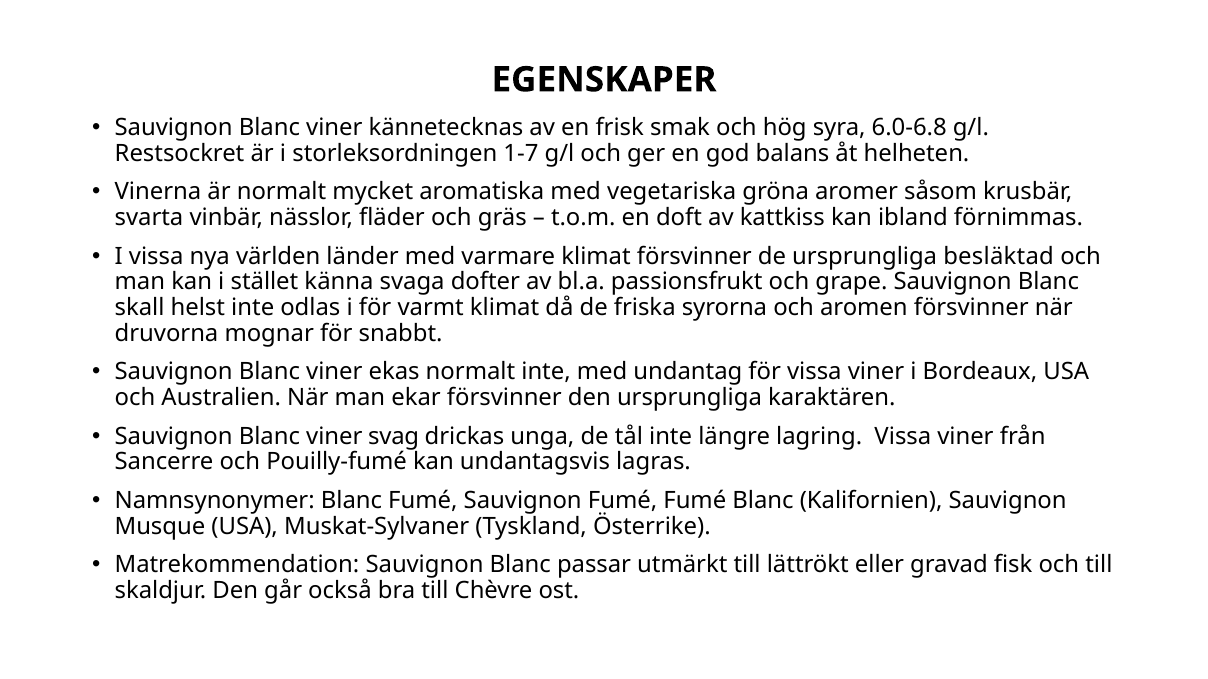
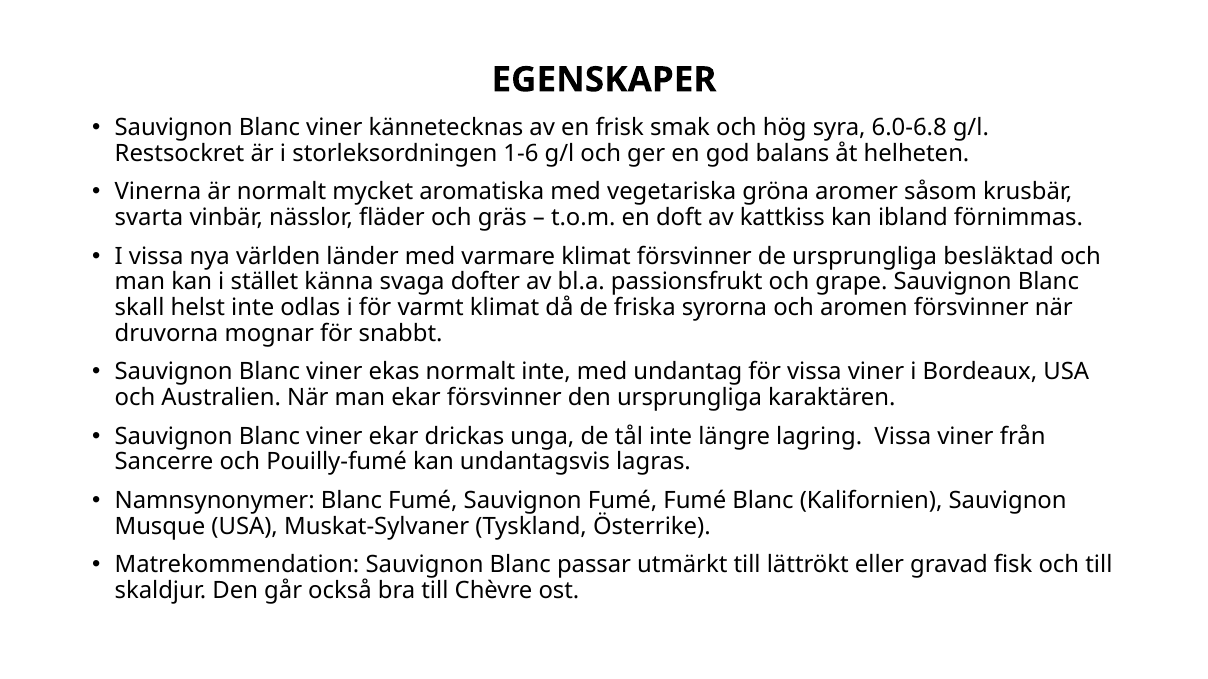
1-7: 1-7 -> 1-6
viner svag: svag -> ekar
